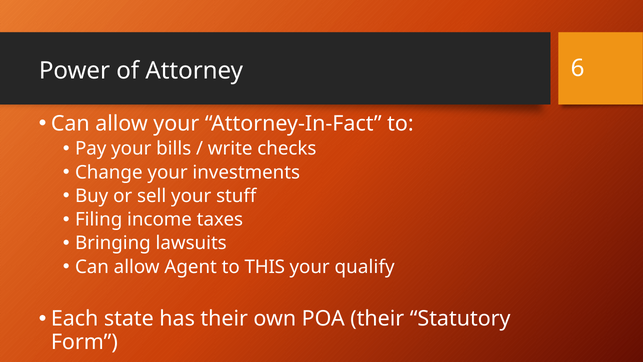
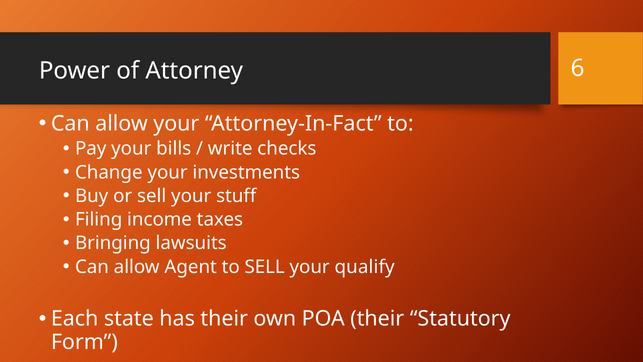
to THIS: THIS -> SELL
